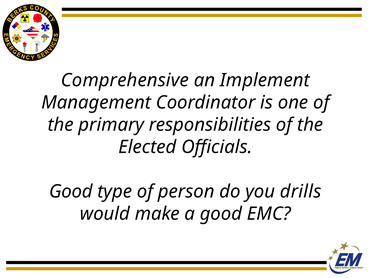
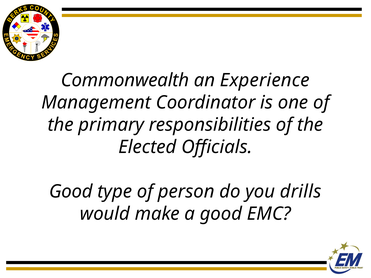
Comprehensive: Comprehensive -> Commonwealth
Implement: Implement -> Experience
